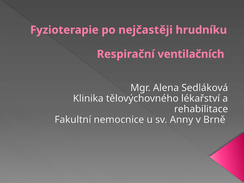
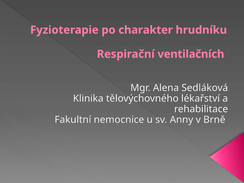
nejčastěji: nejčastěji -> charakter
